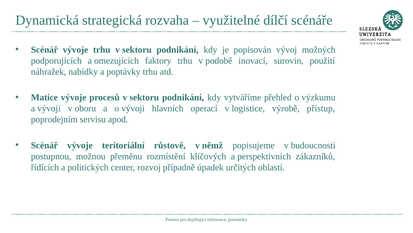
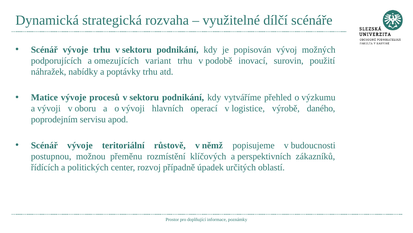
faktory: faktory -> variant
přístup: přístup -> daného
